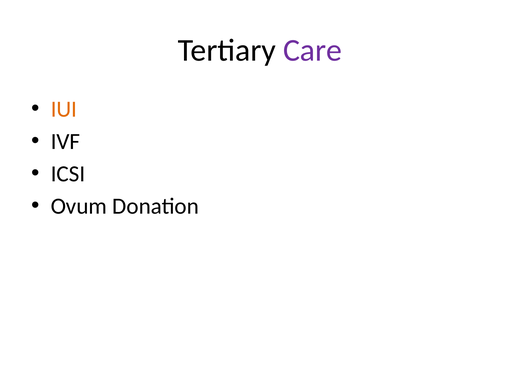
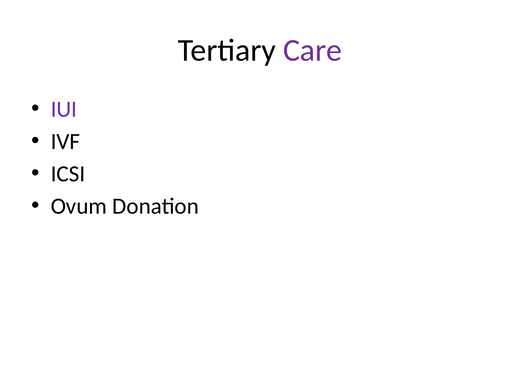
IUI colour: orange -> purple
